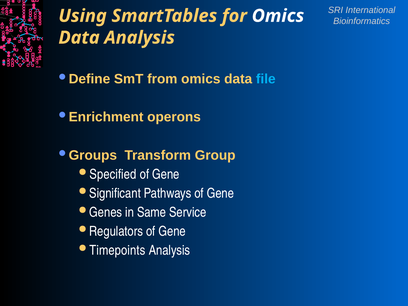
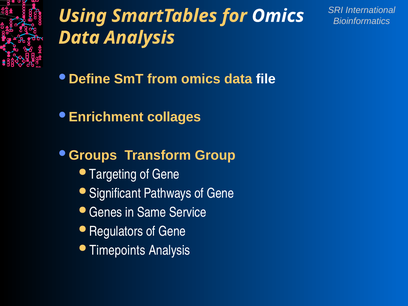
file colour: light blue -> white
operons: operons -> collages
Specified: Specified -> Targeting
